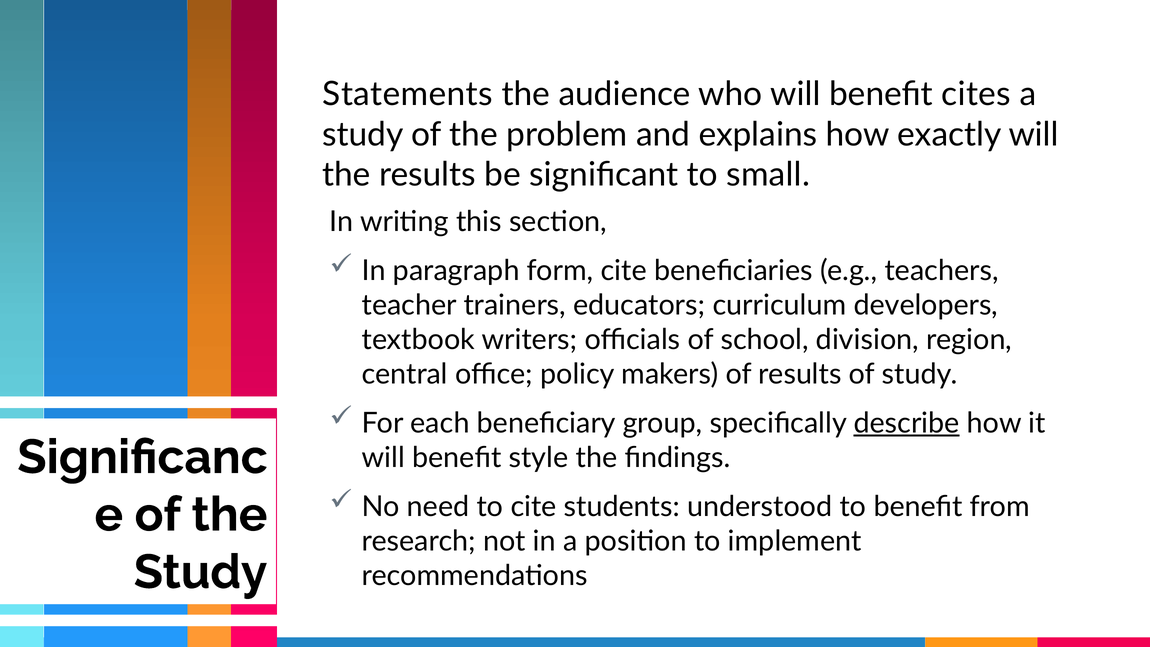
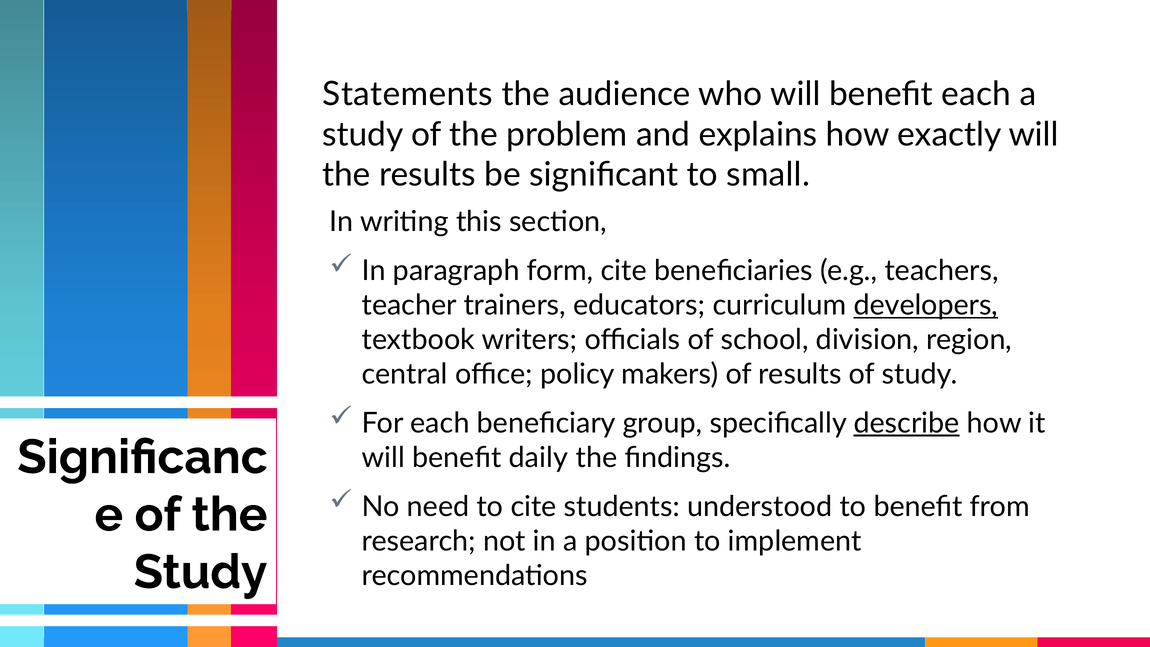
benefit cites: cites -> each
developers underline: none -> present
style: style -> daily
